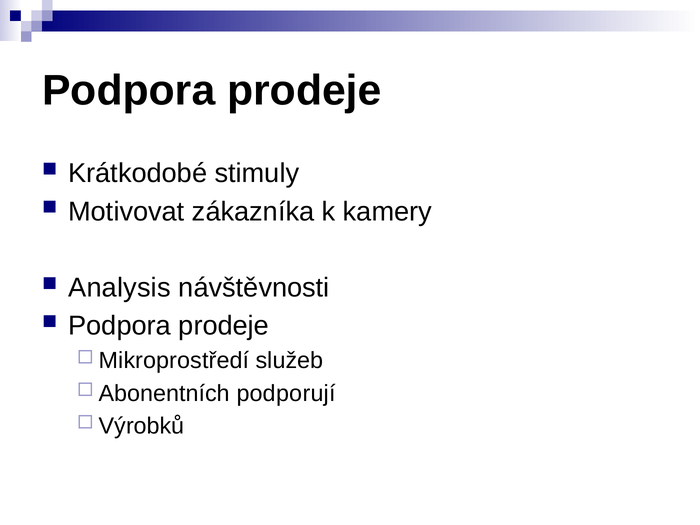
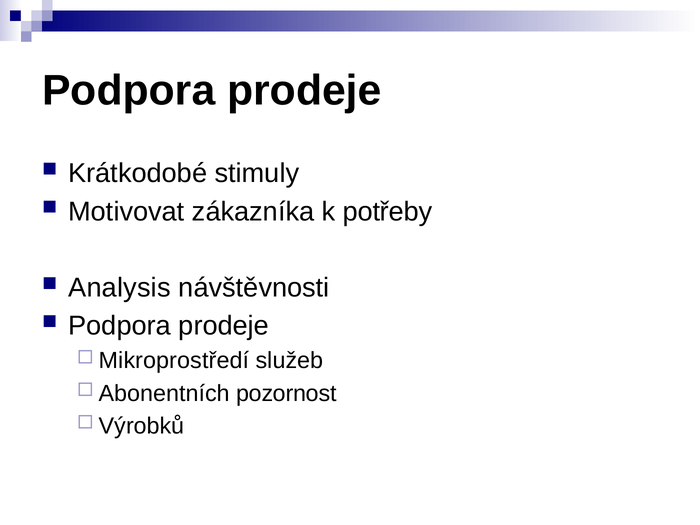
kamery: kamery -> potřeby
podporují: podporují -> pozornost
